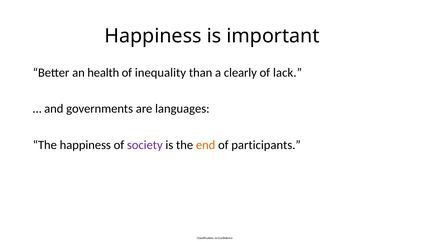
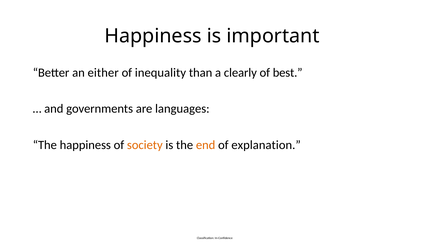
health: health -> either
lack: lack -> best
society colour: purple -> orange
participants: participants -> explanation
